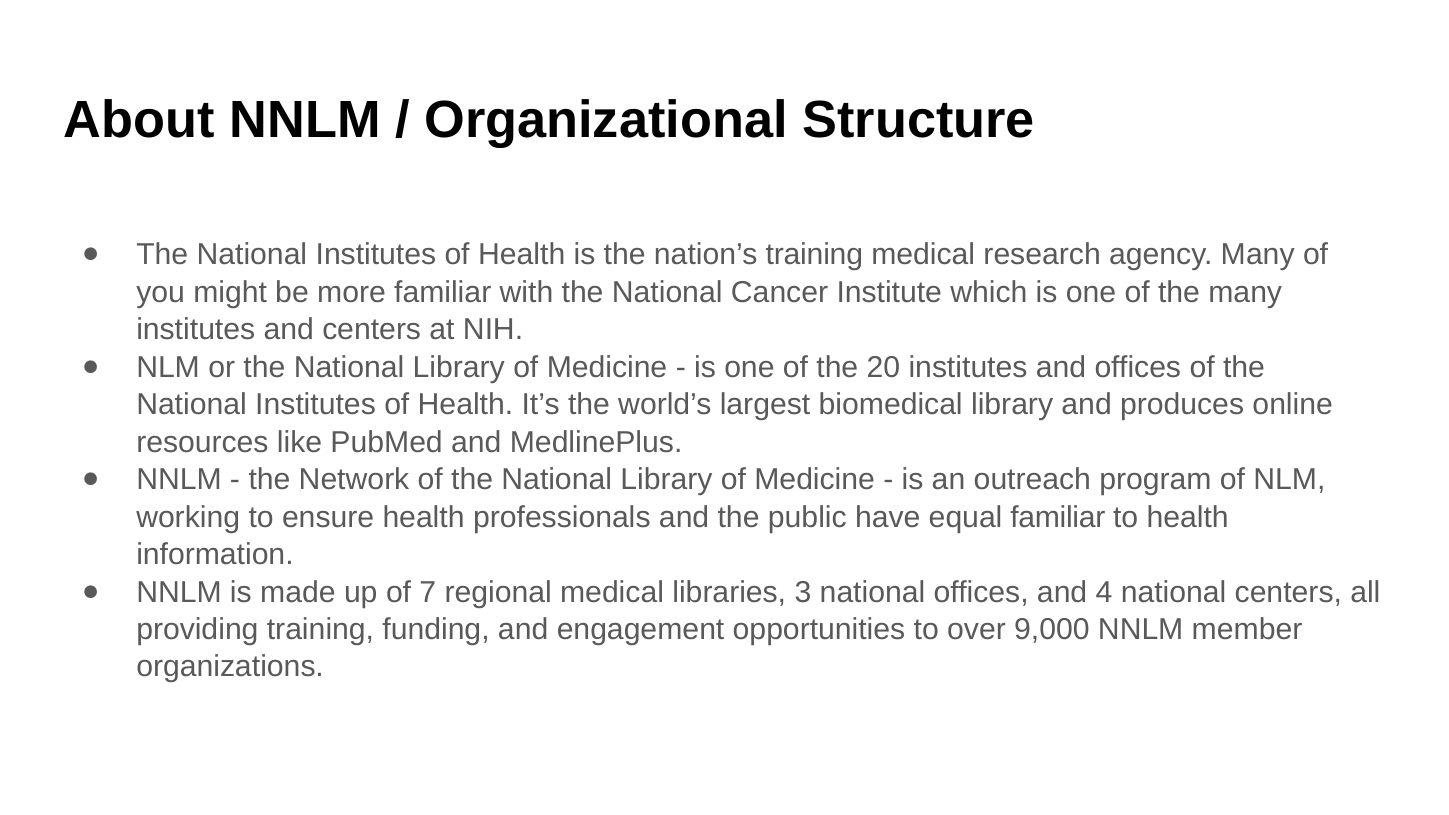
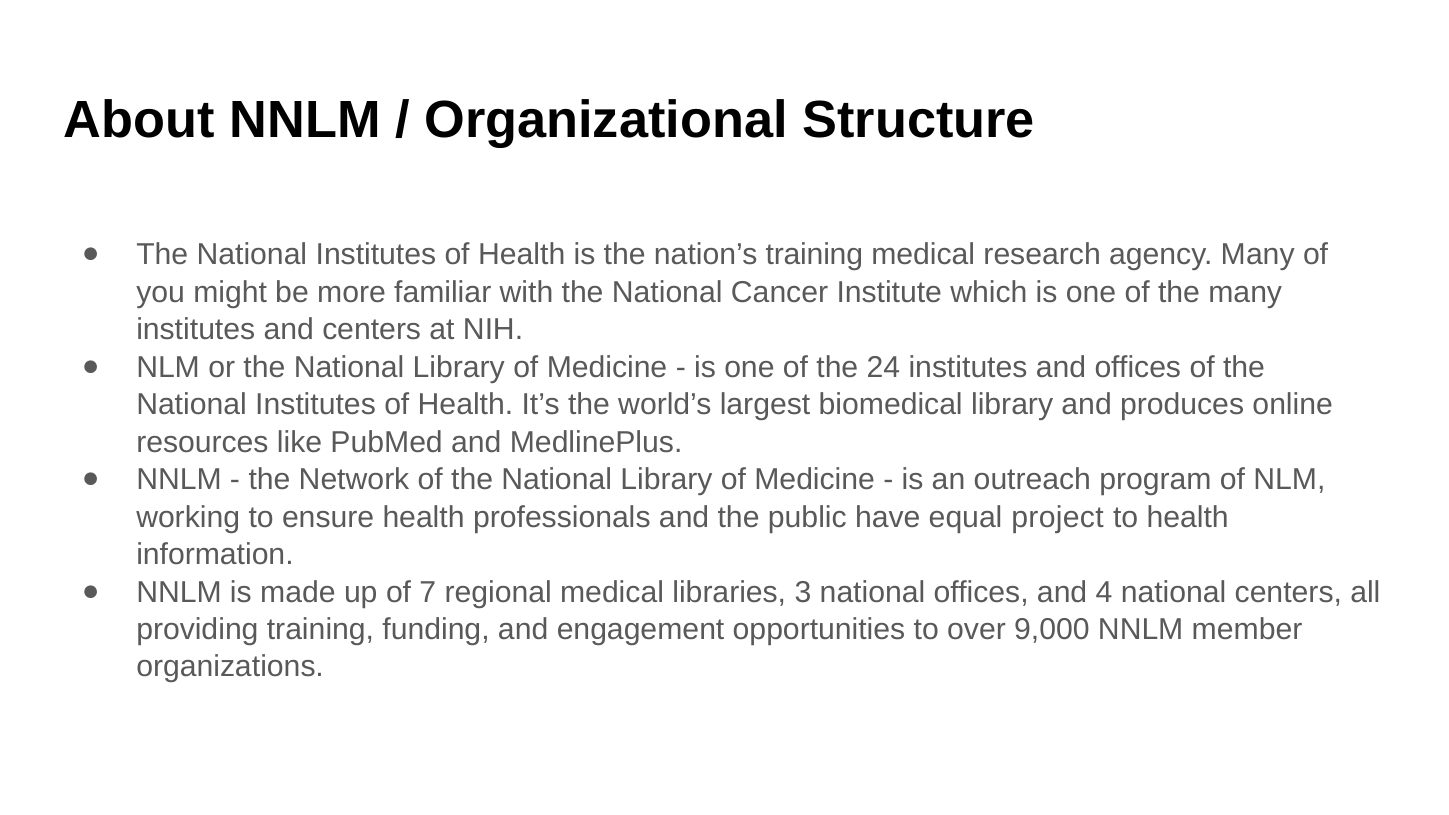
20: 20 -> 24
equal familiar: familiar -> project
